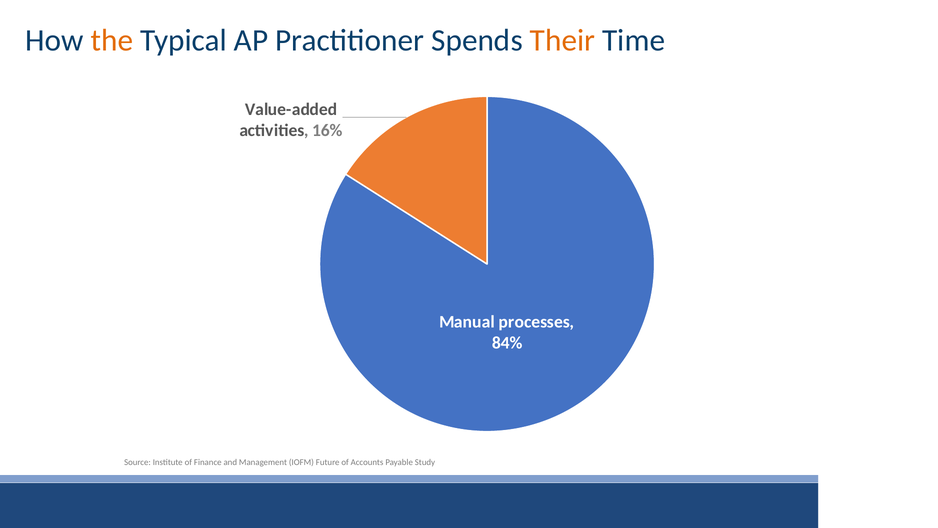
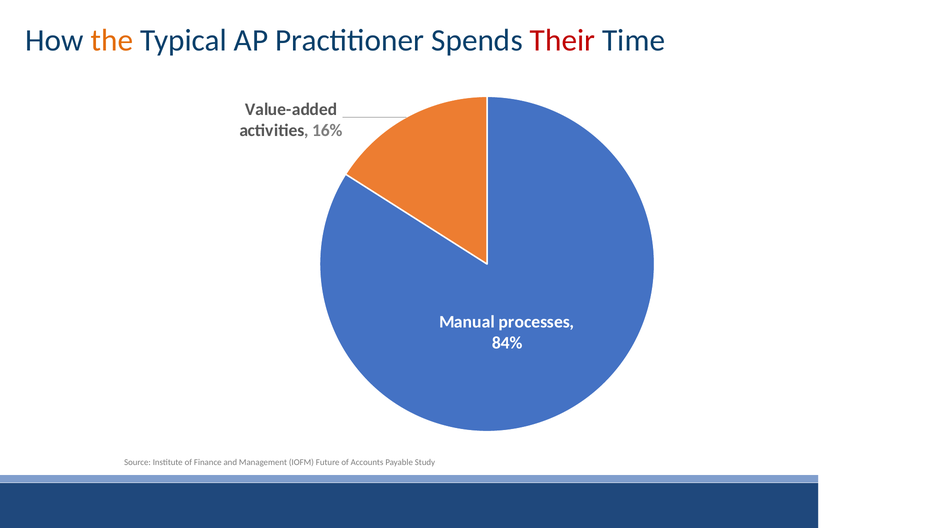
Their colour: orange -> red
